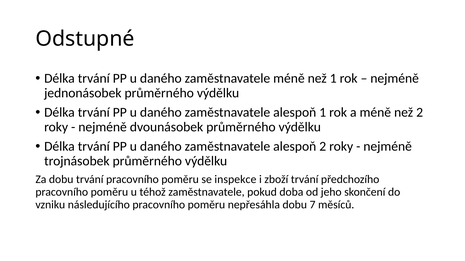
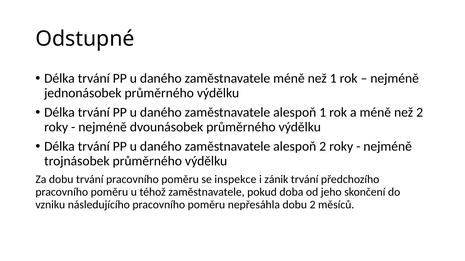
zboží: zboží -> zánik
dobu 7: 7 -> 2
